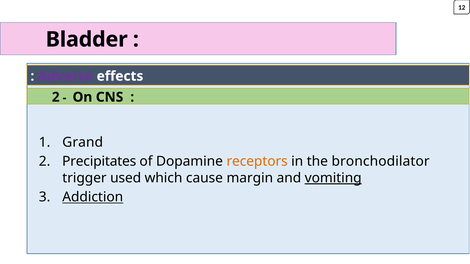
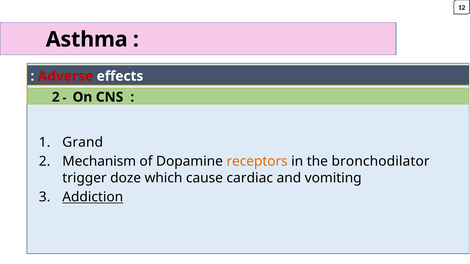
Bladder: Bladder -> Asthma
Adverse colour: purple -> red
Precipitates: Precipitates -> Mechanism
used: used -> doze
margin: margin -> cardiac
vomiting underline: present -> none
